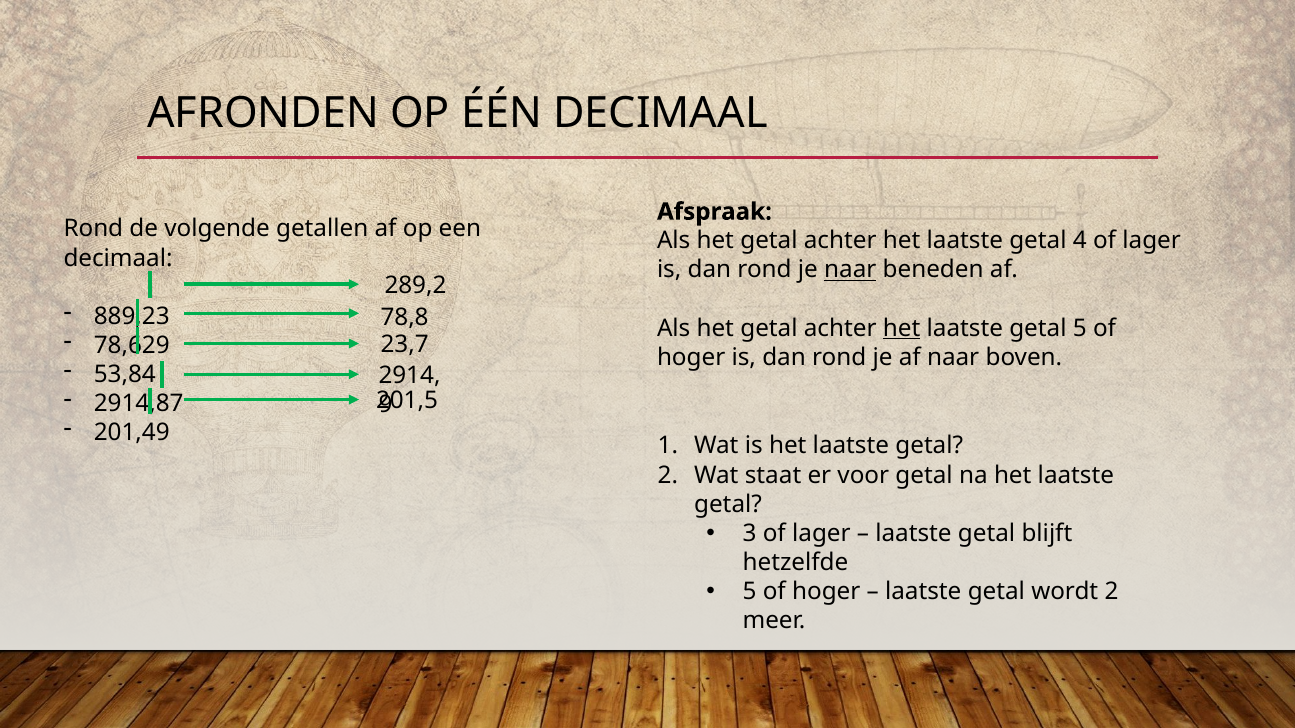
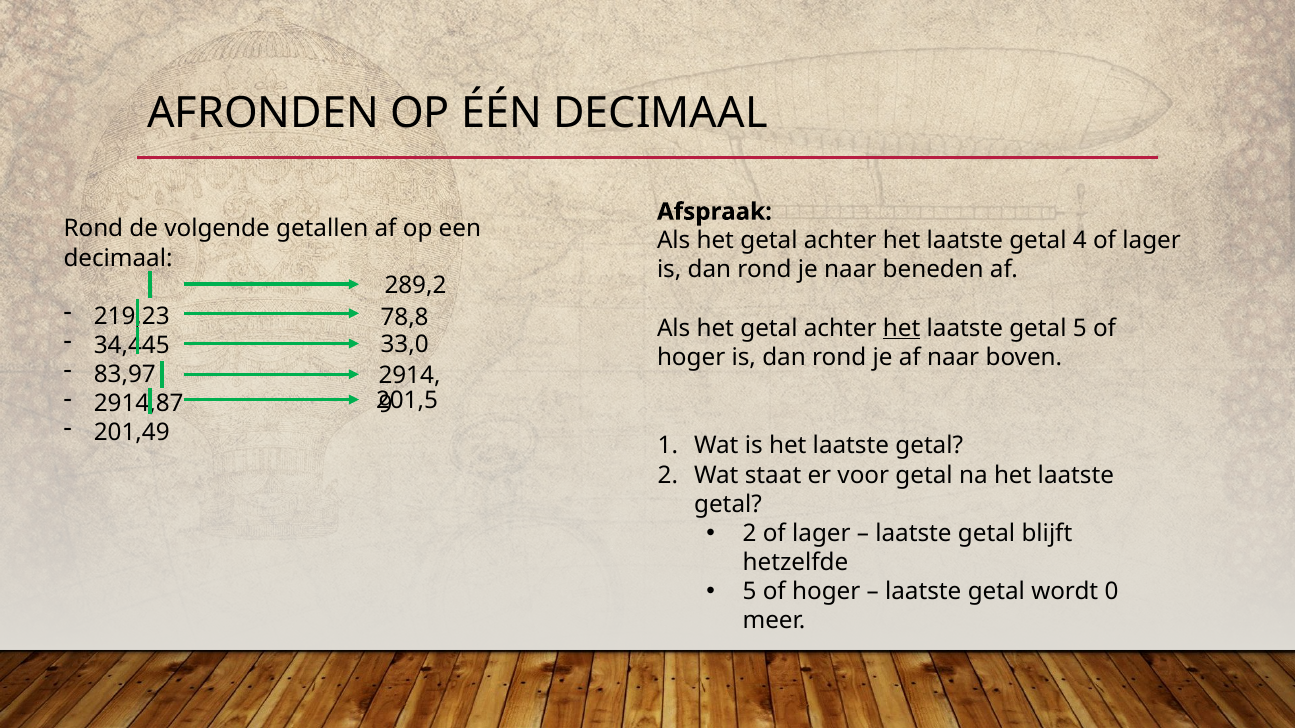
naar at (850, 270) underline: present -> none
889,23: 889,23 -> 219,23
78,629: 78,629 -> 34,445
23,7: 23,7 -> 33,0
53,84: 53,84 -> 83,97
3 at (750, 534): 3 -> 2
wordt 2: 2 -> 0
